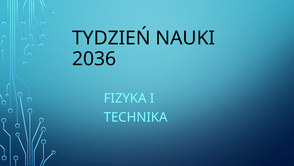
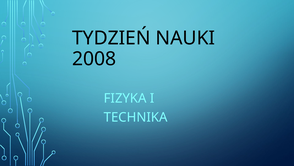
2036: 2036 -> 2008
